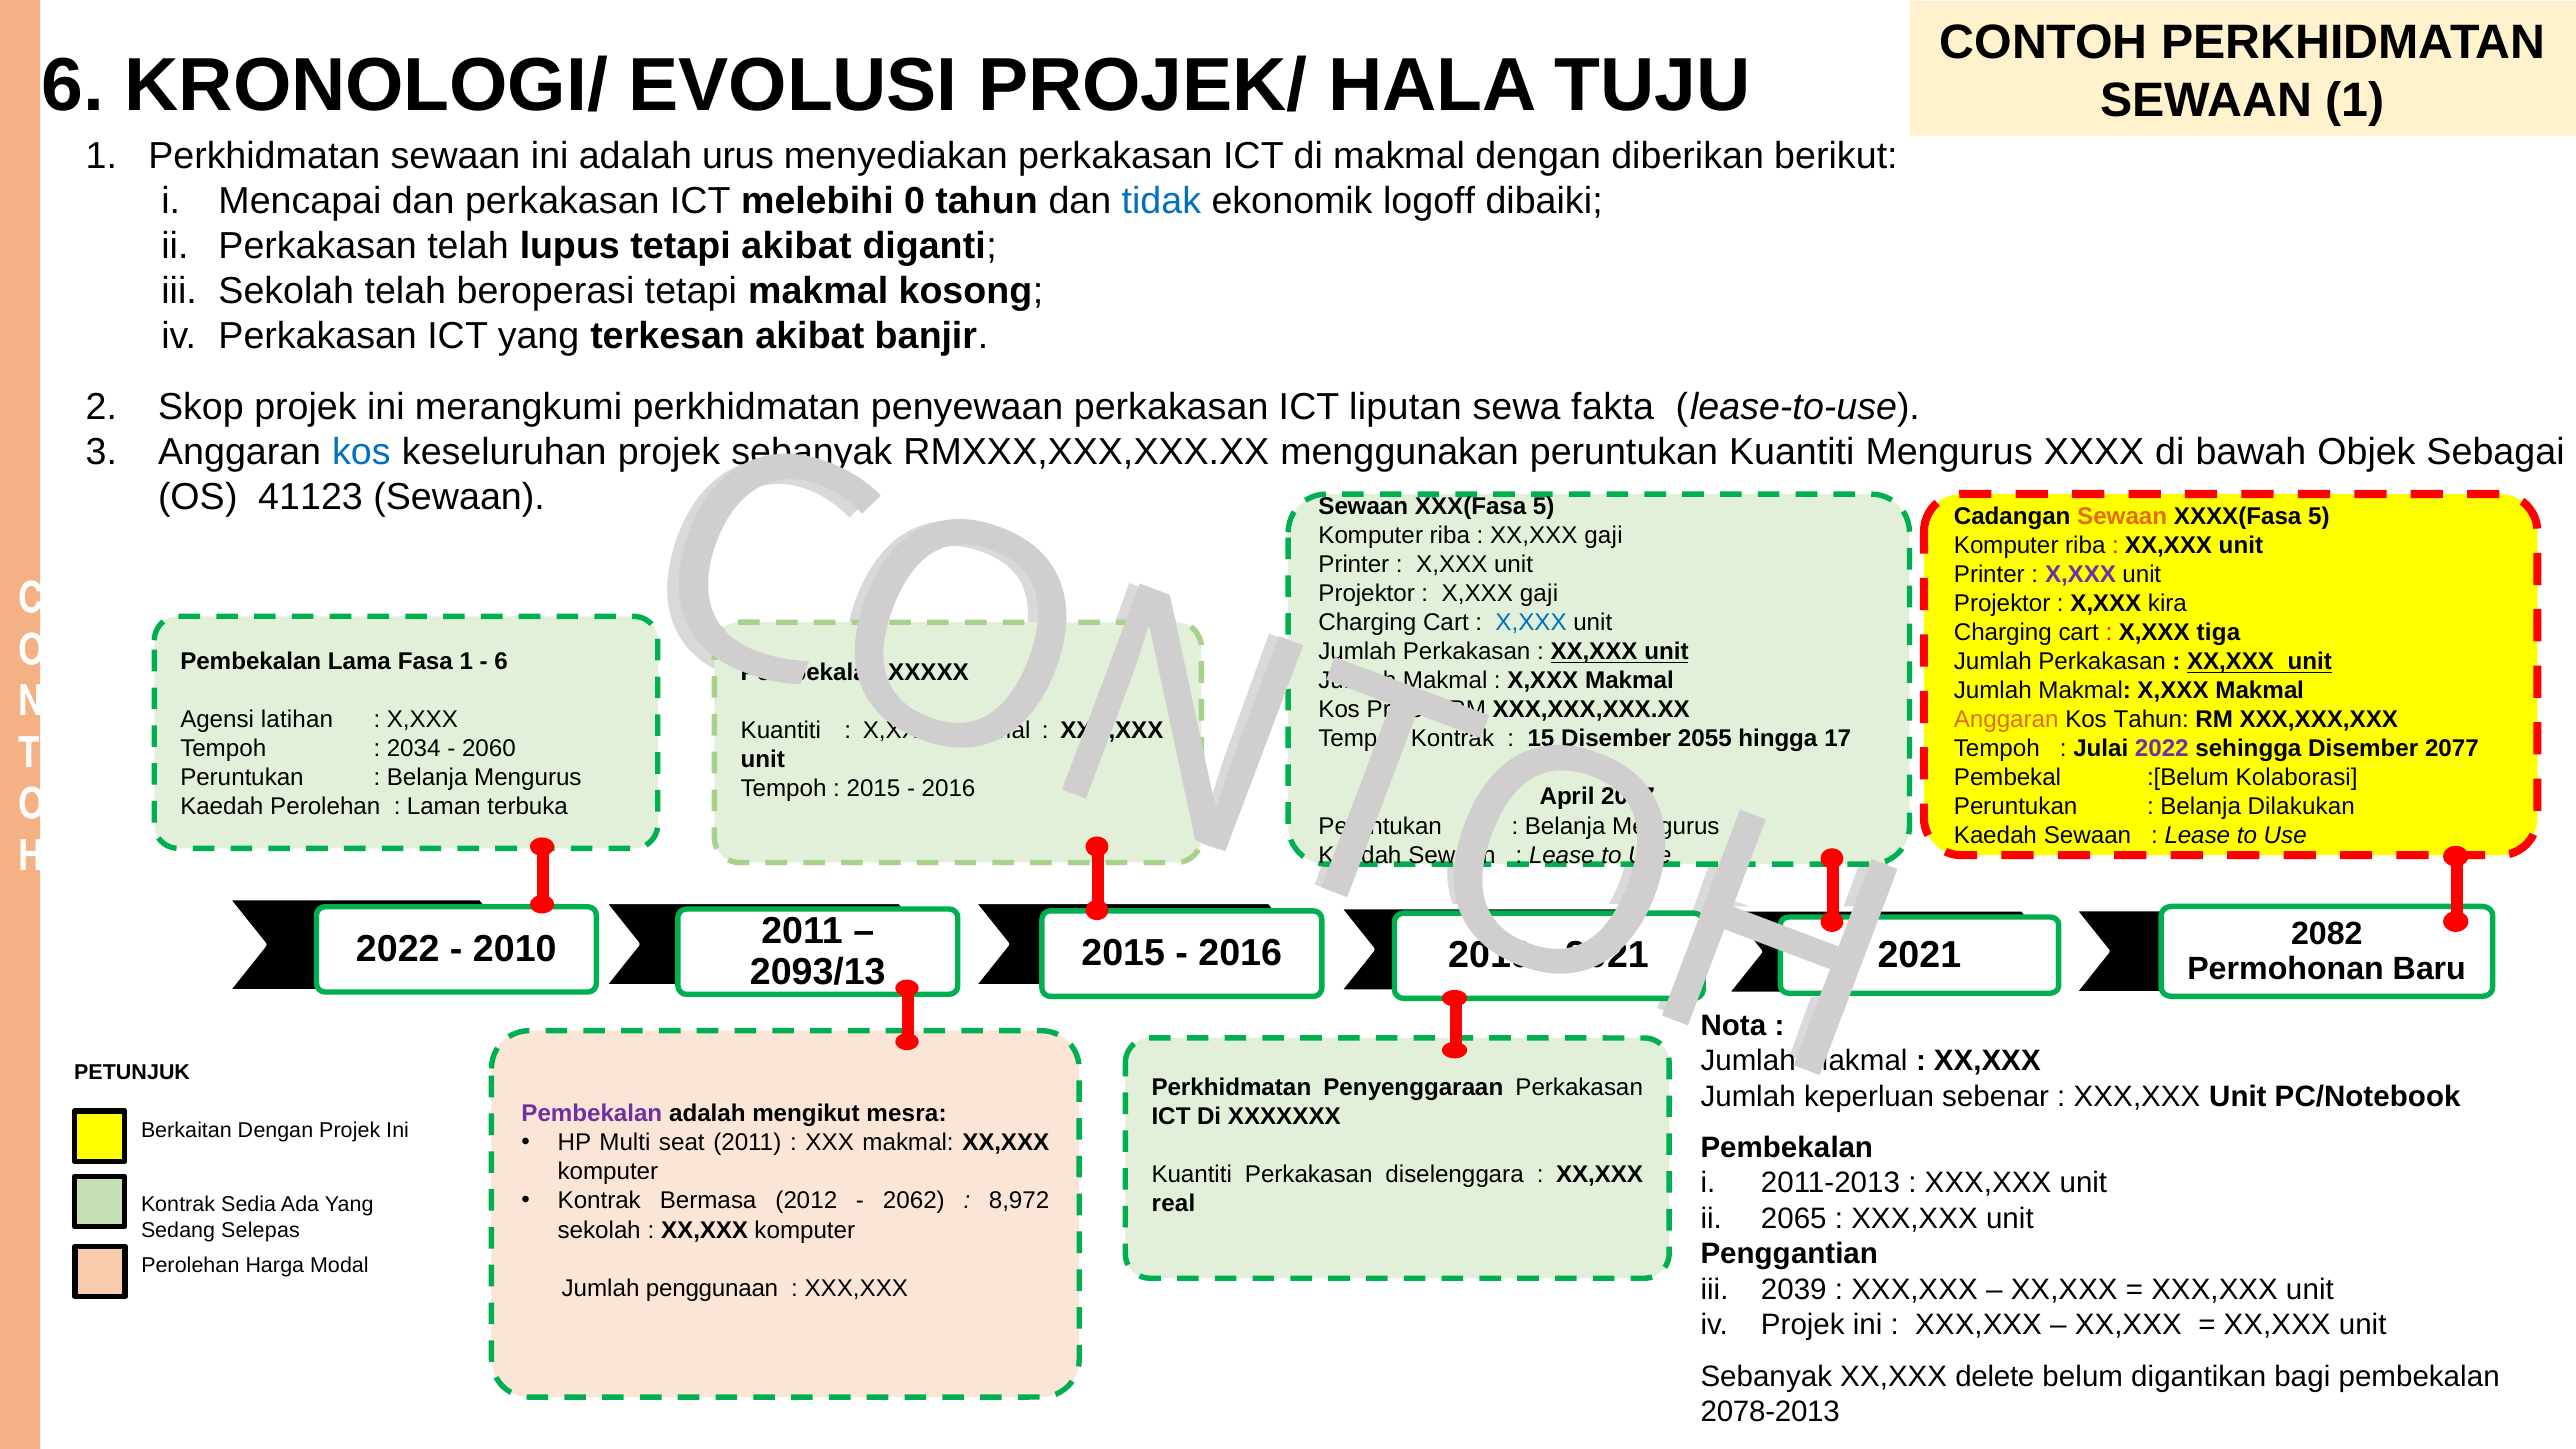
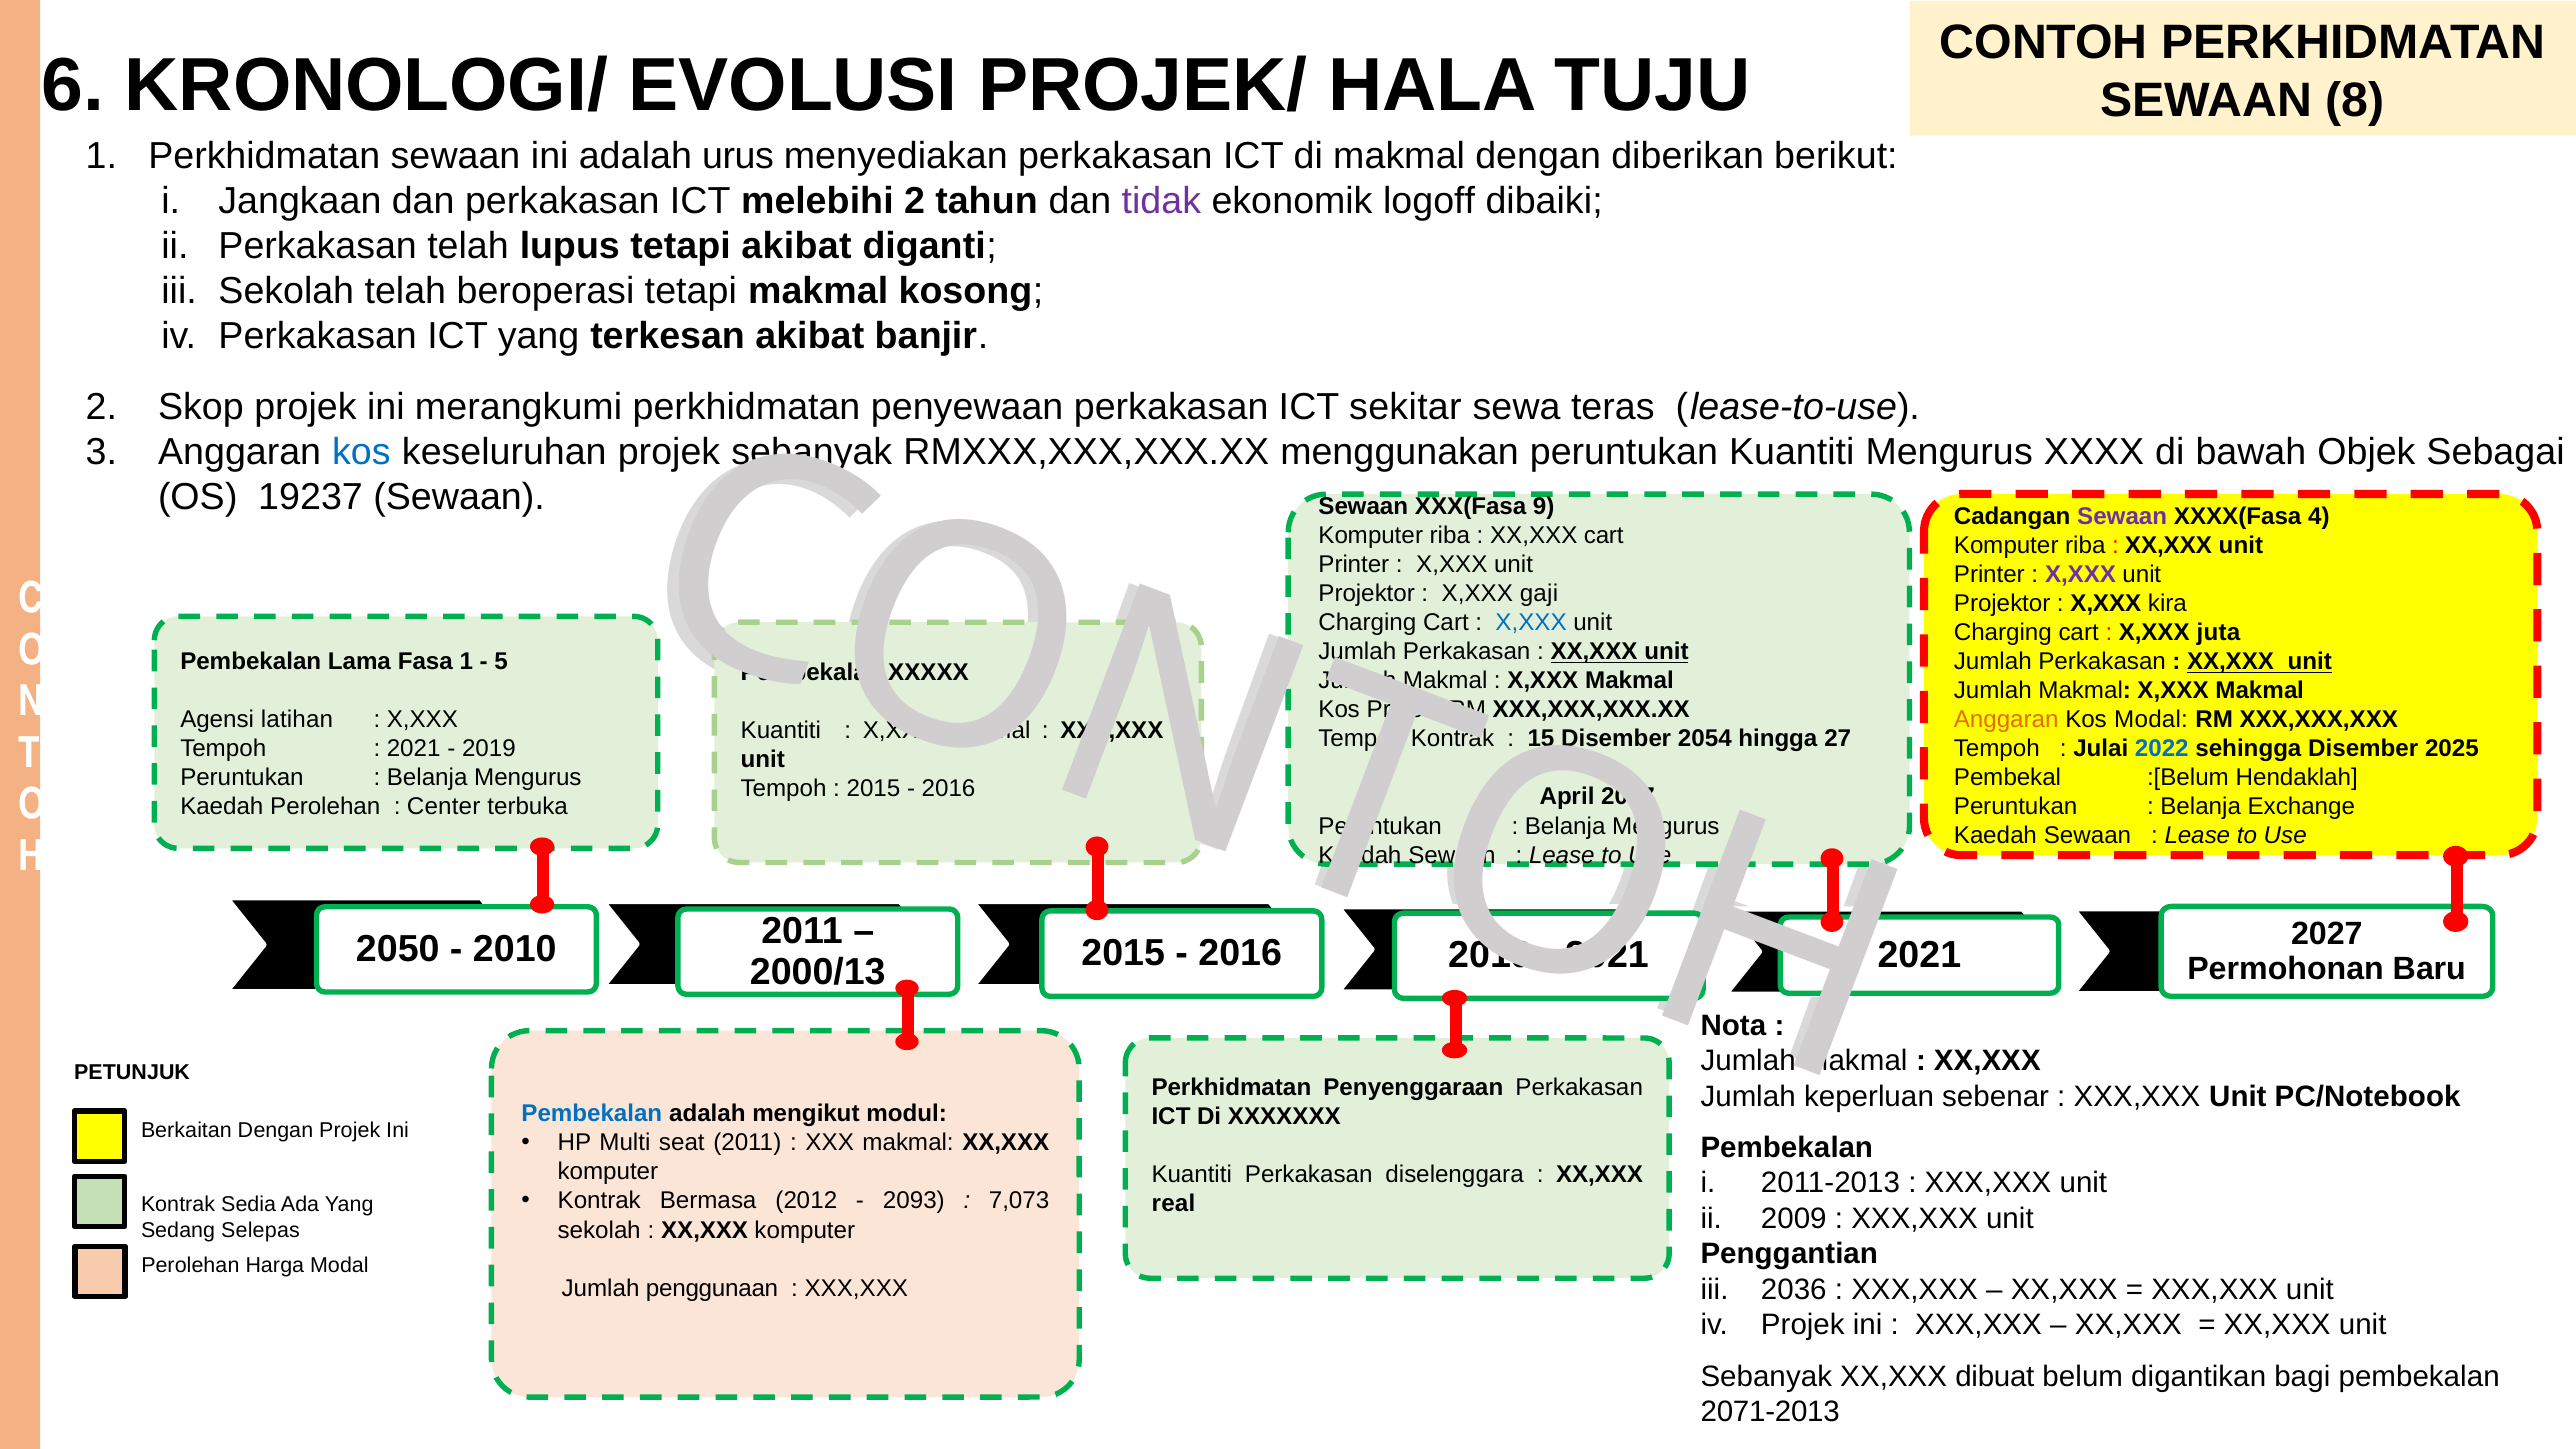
SEWAAN 1: 1 -> 8
Mencapai: Mencapai -> Jangkaan
melebihi 0: 0 -> 2
tidak colour: blue -> purple
liputan: liputan -> sekitar
fakta: fakta -> teras
41123: 41123 -> 19237
XXX(Fasa 5: 5 -> 9
Sewaan at (2122, 516) colour: orange -> purple
XXXX(Fasa 5: 5 -> 4
XX,XXX gaji: gaji -> cart
tiga: tiga -> juta
6 at (501, 661): 6 -> 5
Kos Tahun: Tahun -> Modal
2055: 2055 -> 2054
17: 17 -> 27
2034 at (414, 748): 2034 -> 2021
2060 at (489, 748): 2060 -> 2019
2022 at (2162, 749) colour: purple -> blue
2077: 2077 -> 2025
Kolaborasi: Kolaborasi -> Hendaklah
Laman: Laman -> Center
Dilakukan: Dilakukan -> Exchange
2082 at (2327, 934): 2082 -> 2027
2022 at (398, 949): 2022 -> 2050
2093/13: 2093/13 -> 2000/13
Pembekalan at (592, 1114) colour: purple -> blue
mesra: mesra -> modul
2062: 2062 -> 2093
8,972: 8,972 -> 7,073
2065: 2065 -> 2009
2039: 2039 -> 2036
delete: delete -> dibuat
2078-2013: 2078-2013 -> 2071-2013
